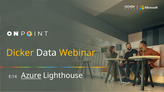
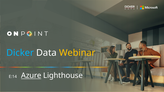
Dicker colour: yellow -> light blue
